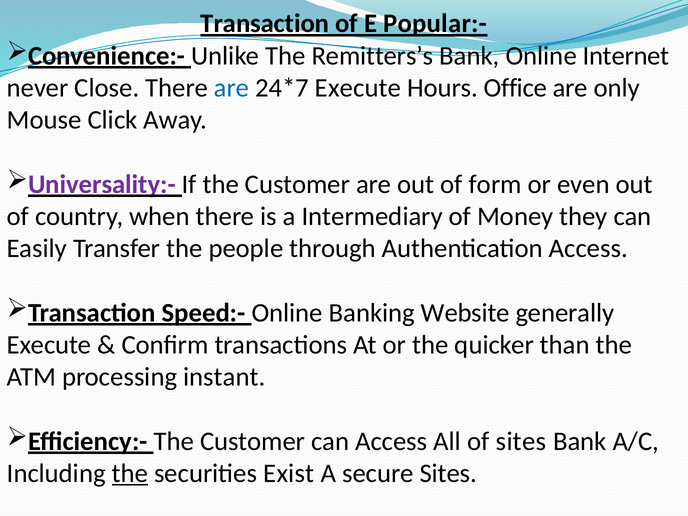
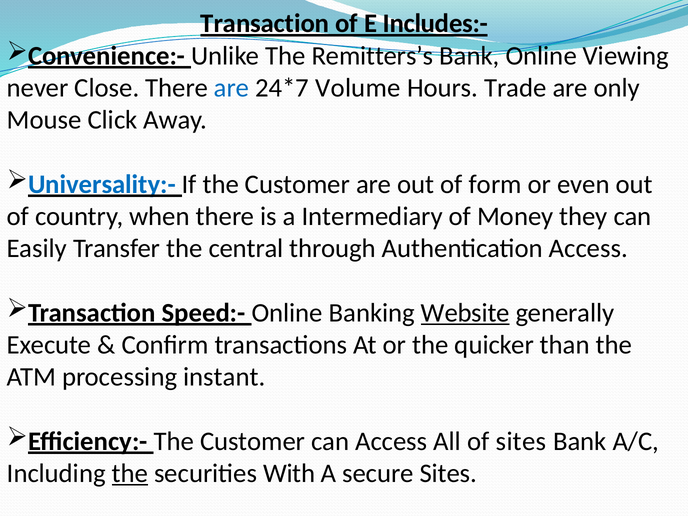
Popular:-: Popular:- -> Includes:-
Internet: Internet -> Viewing
Execute at (358, 88): Execute -> Volume
Office: Office -> Trade
Universality:- colour: purple -> blue
people: people -> central
Website underline: none -> present
Exist: Exist -> With
